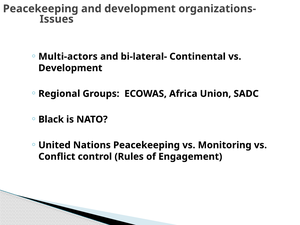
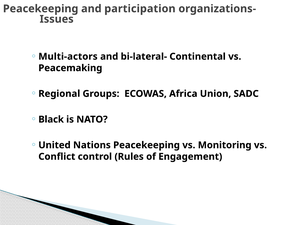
and development: development -> participation
Development at (70, 68): Development -> Peacemaking
